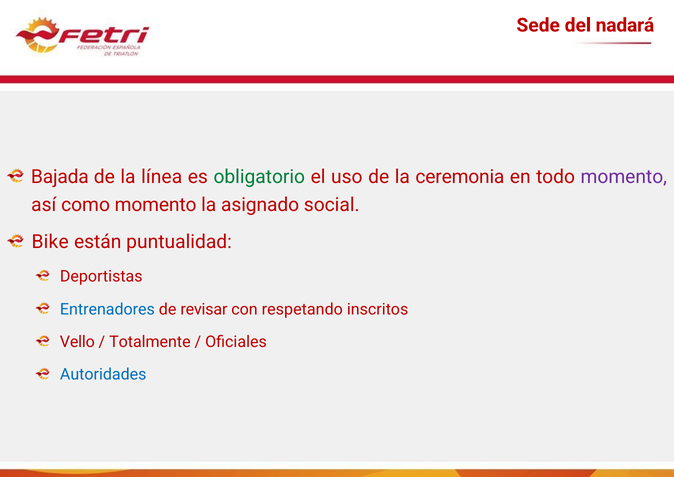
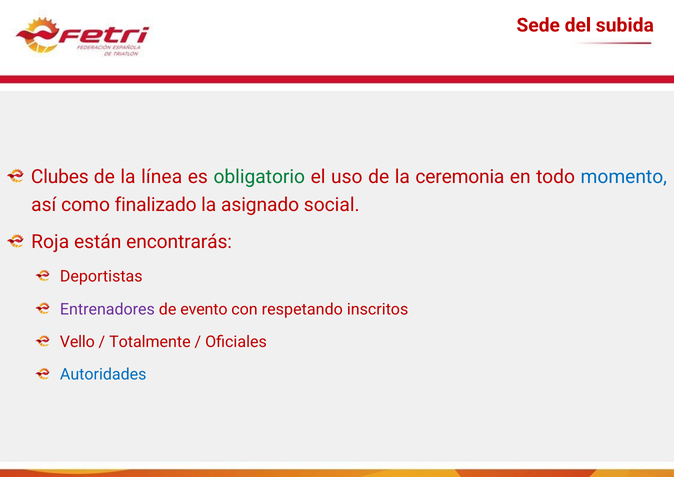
nadará: nadará -> subida
Bajada: Bajada -> Clubes
momento at (624, 177) colour: purple -> blue
como momento: momento -> finalizado
Bike: Bike -> Roja
puntualidad: puntualidad -> encontrarás
Entrenadores colour: blue -> purple
revisar: revisar -> evento
